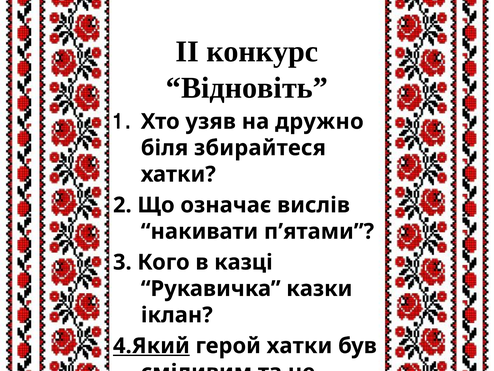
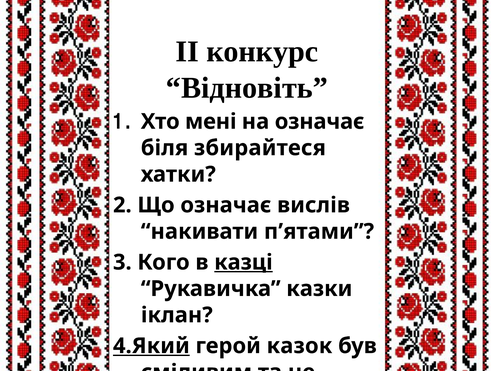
узяв: узяв -> мені
на дружно: дружно -> означає
казці underline: none -> present
герой хатки: хатки -> казок
